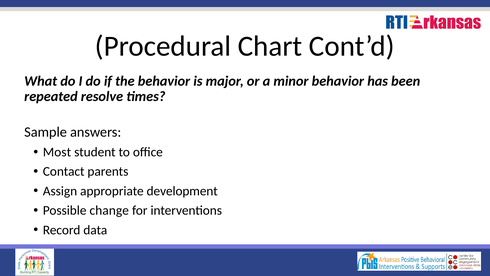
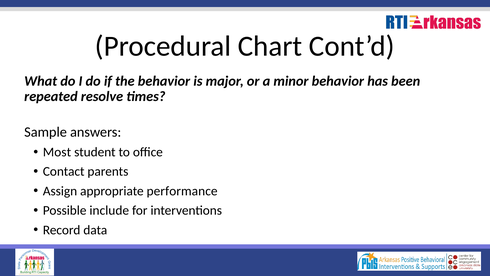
development: development -> performance
change: change -> include
